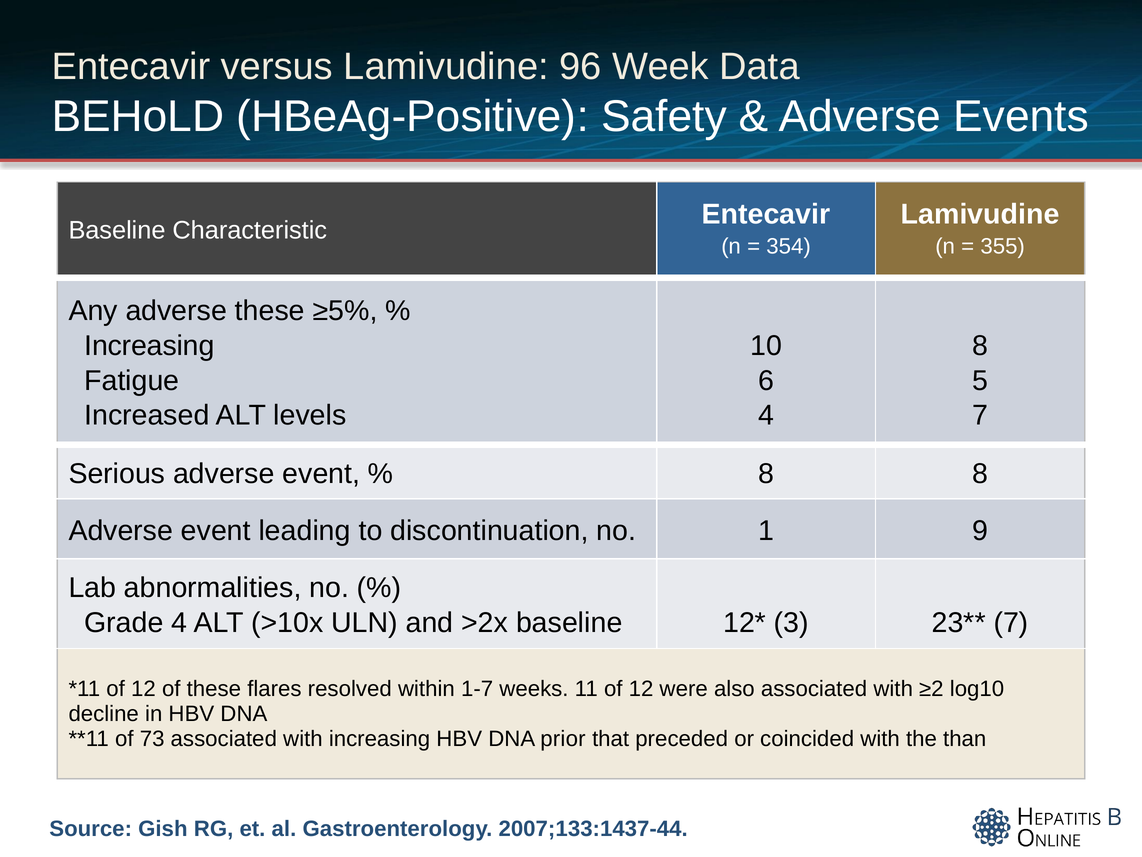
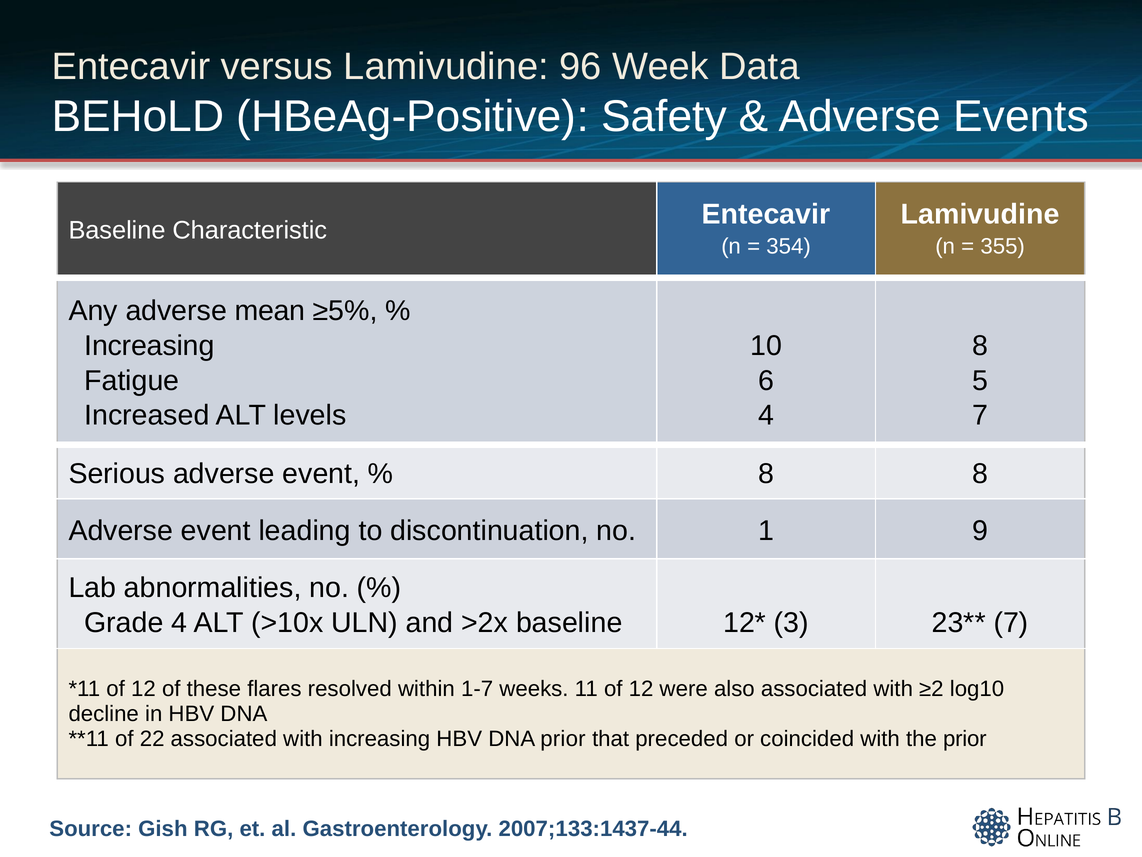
adverse these: these -> mean
73: 73 -> 22
the than: than -> prior
